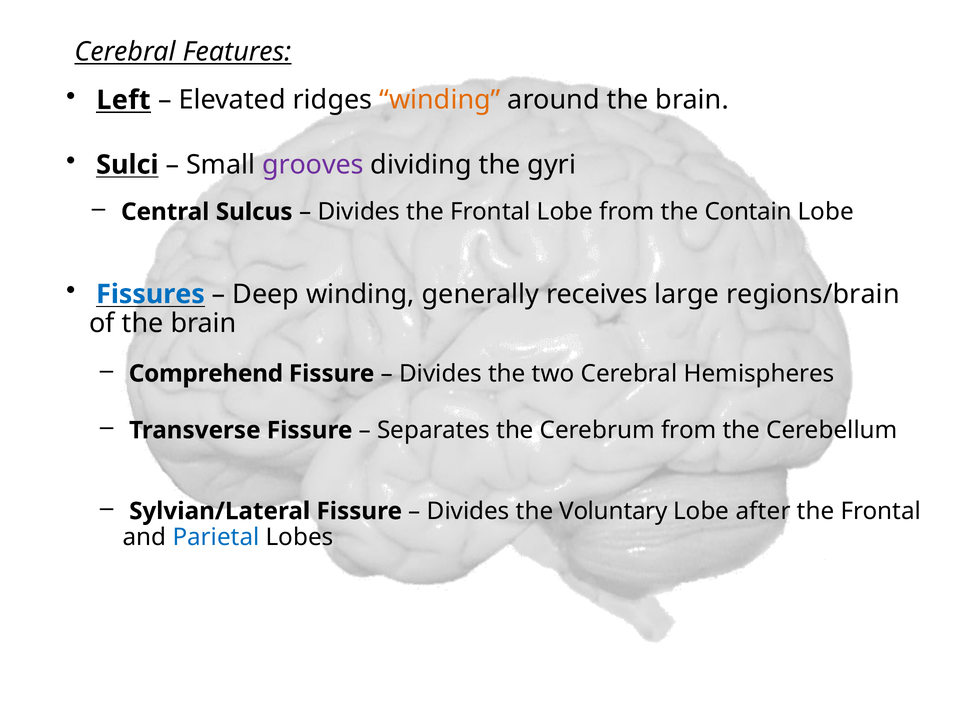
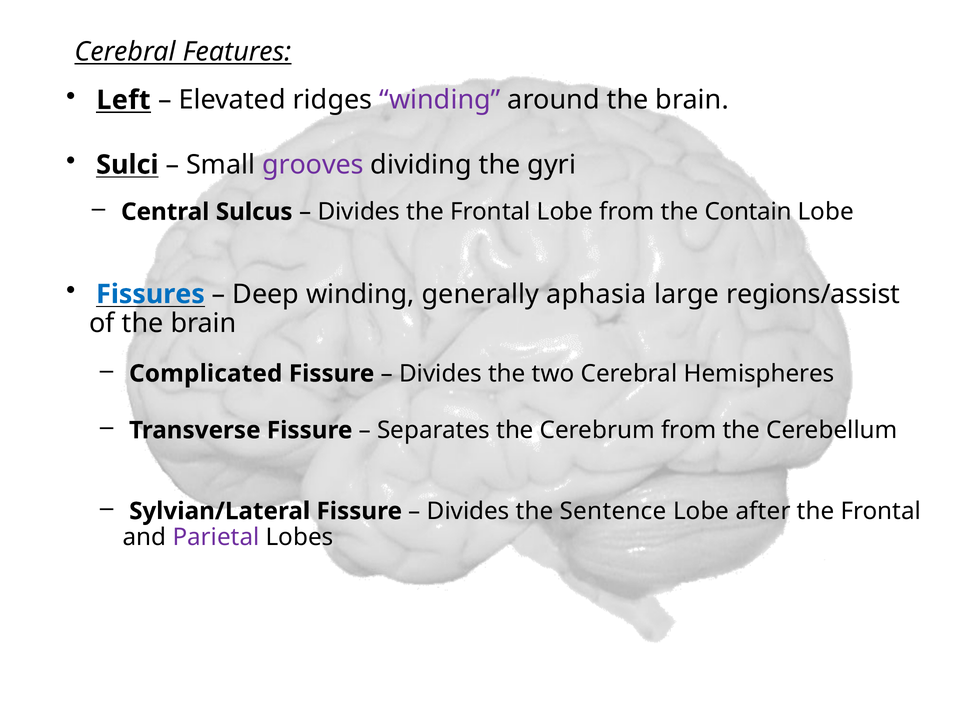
winding at (440, 100) colour: orange -> purple
receives: receives -> aphasia
regions/brain: regions/brain -> regions/assist
Comprehend: Comprehend -> Complicated
Voluntary: Voluntary -> Sentence
Parietal colour: blue -> purple
